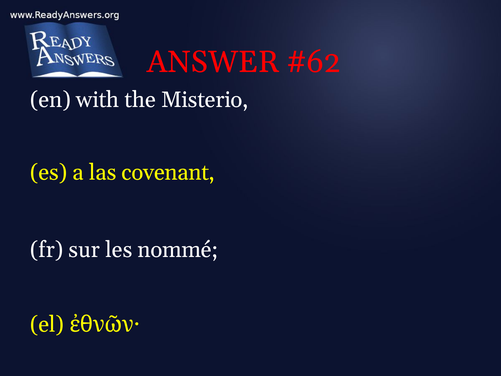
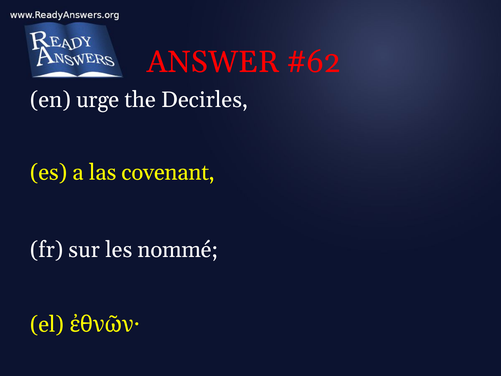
with: with -> urge
Misterio: Misterio -> Decirles
